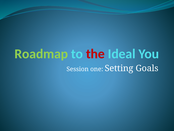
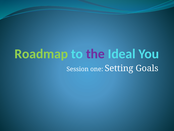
the colour: red -> purple
